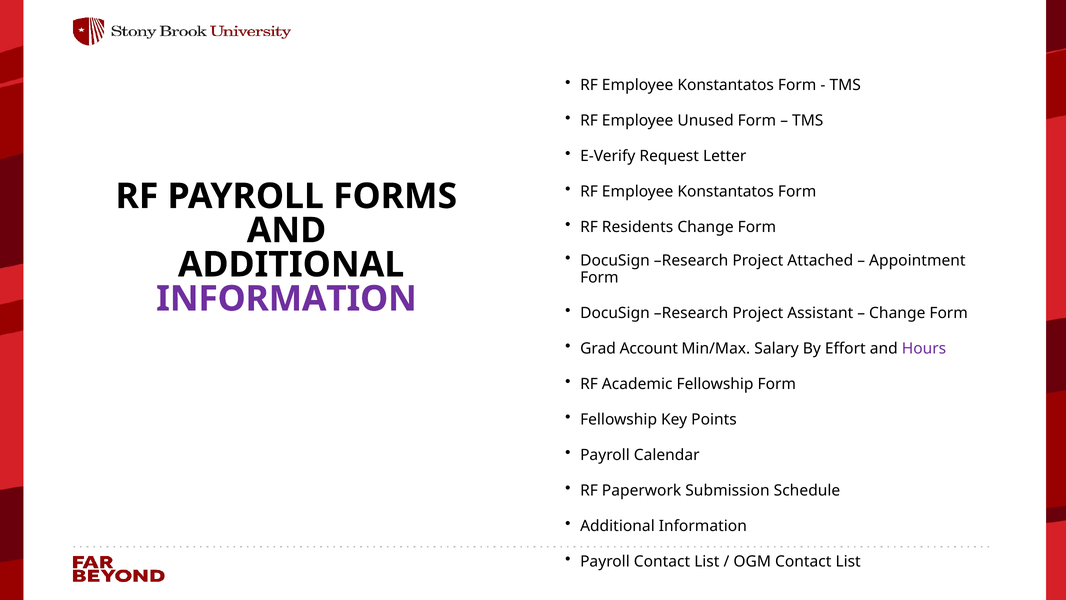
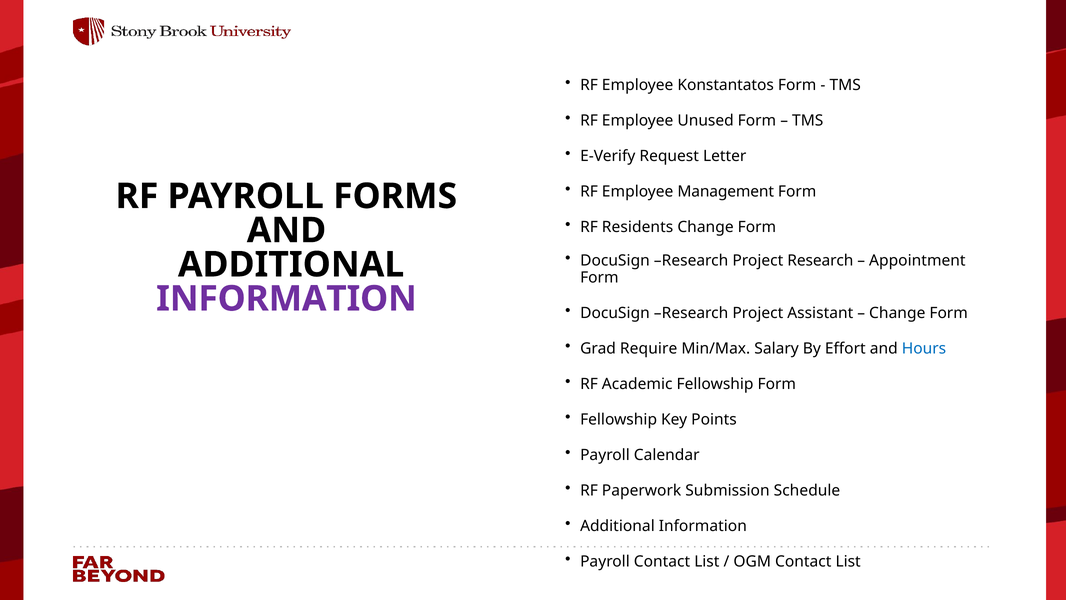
Konstantatos at (726, 191): Konstantatos -> Management
Project Attached: Attached -> Research
Account: Account -> Require
Hours colour: purple -> blue
